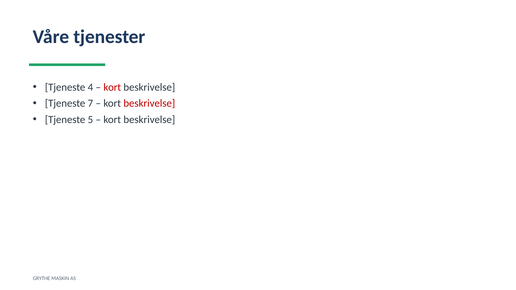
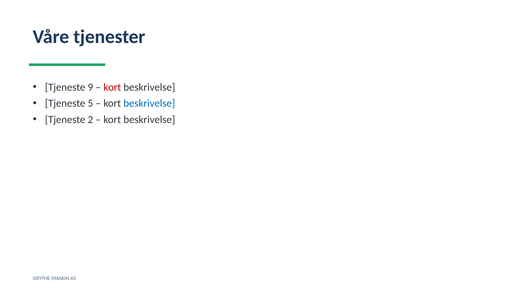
4: 4 -> 9
7: 7 -> 5
beskrivelse at (149, 104) colour: red -> blue
5: 5 -> 2
